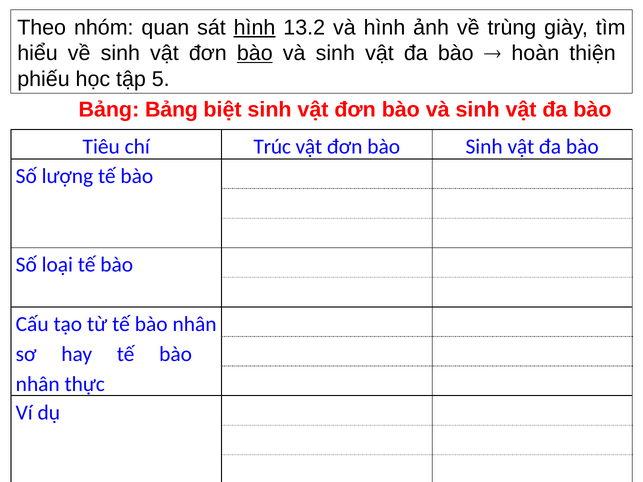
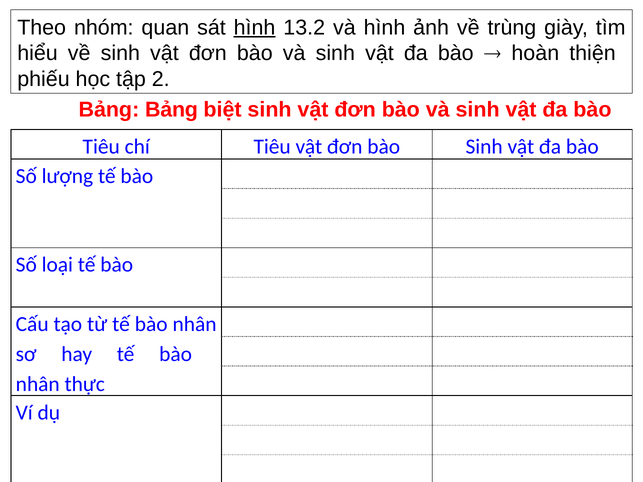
bào at (255, 53) underline: present -> none
5: 5 -> 2
chí Trúc: Trúc -> Tiêu
